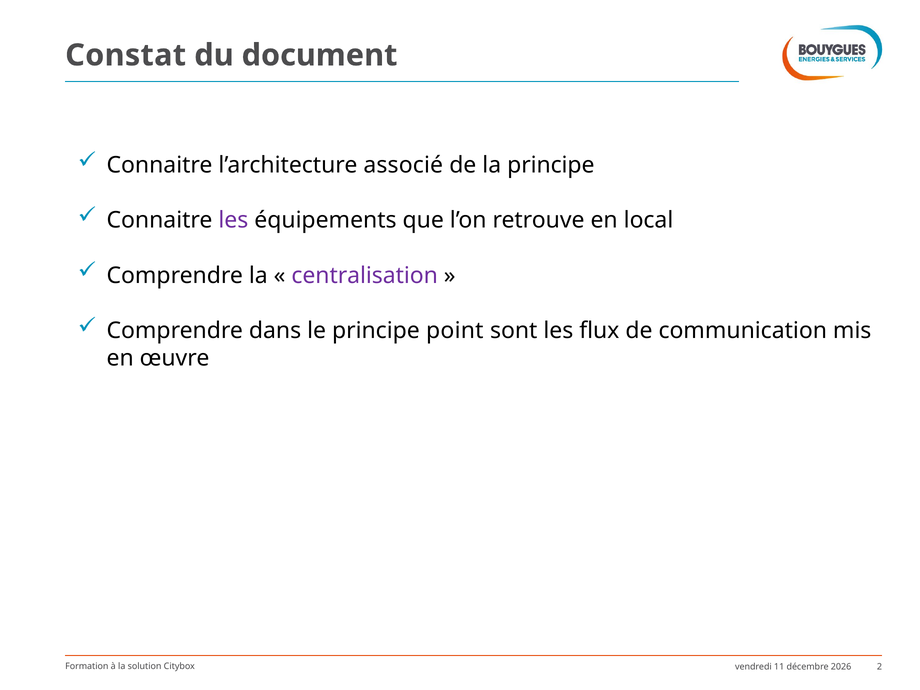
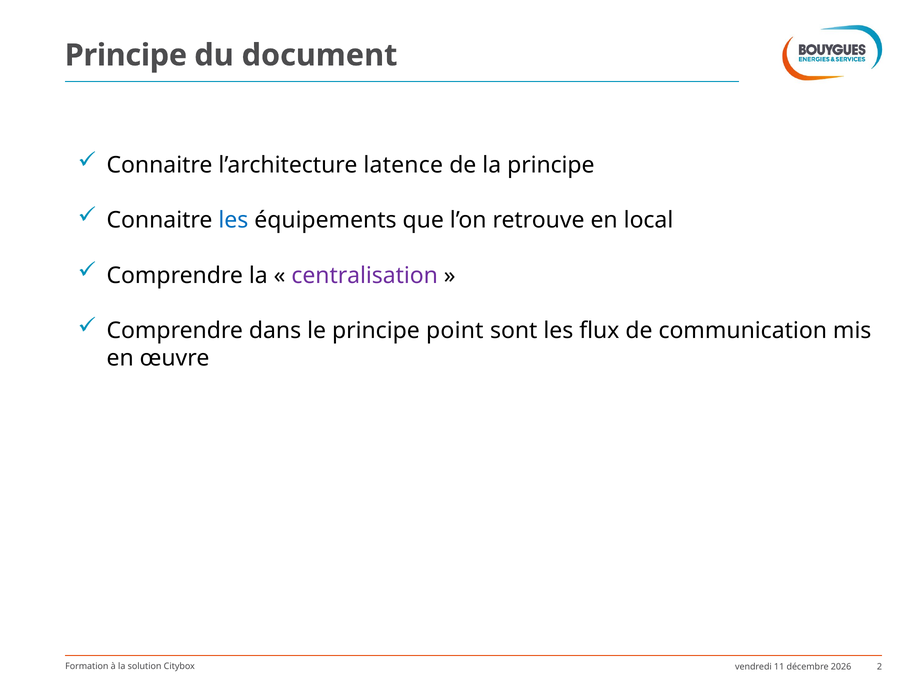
Constat at (126, 55): Constat -> Principe
associé: associé -> latence
les at (233, 220) colour: purple -> blue
